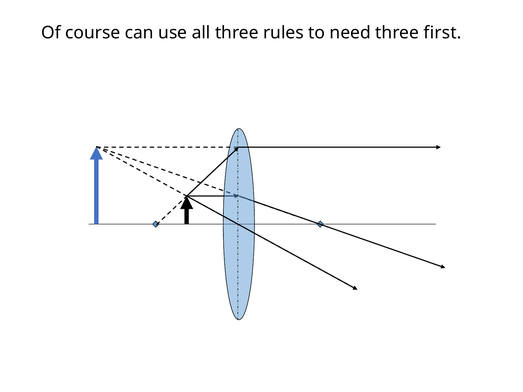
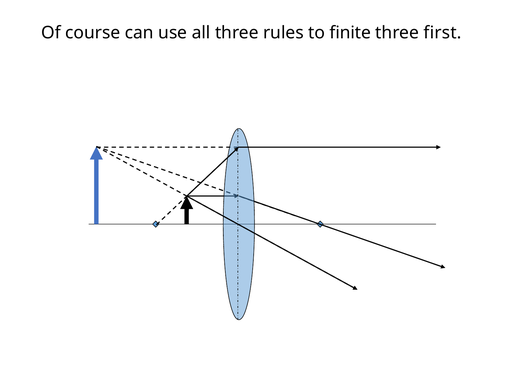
need: need -> finite
